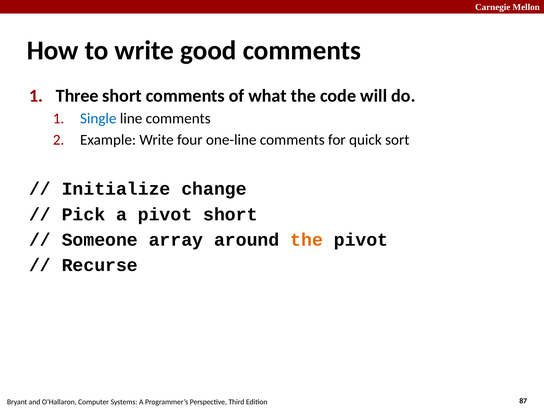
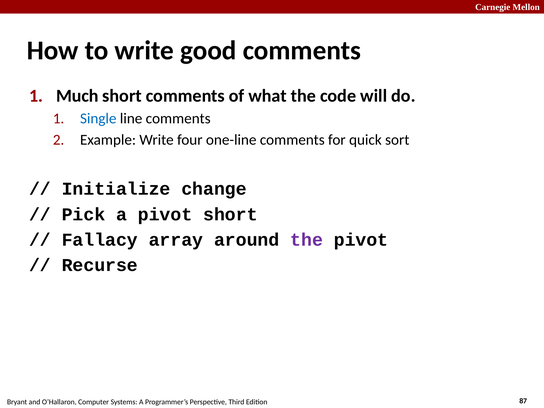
Three: Three -> Much
Someone: Someone -> Fallacy
the at (307, 240) colour: orange -> purple
